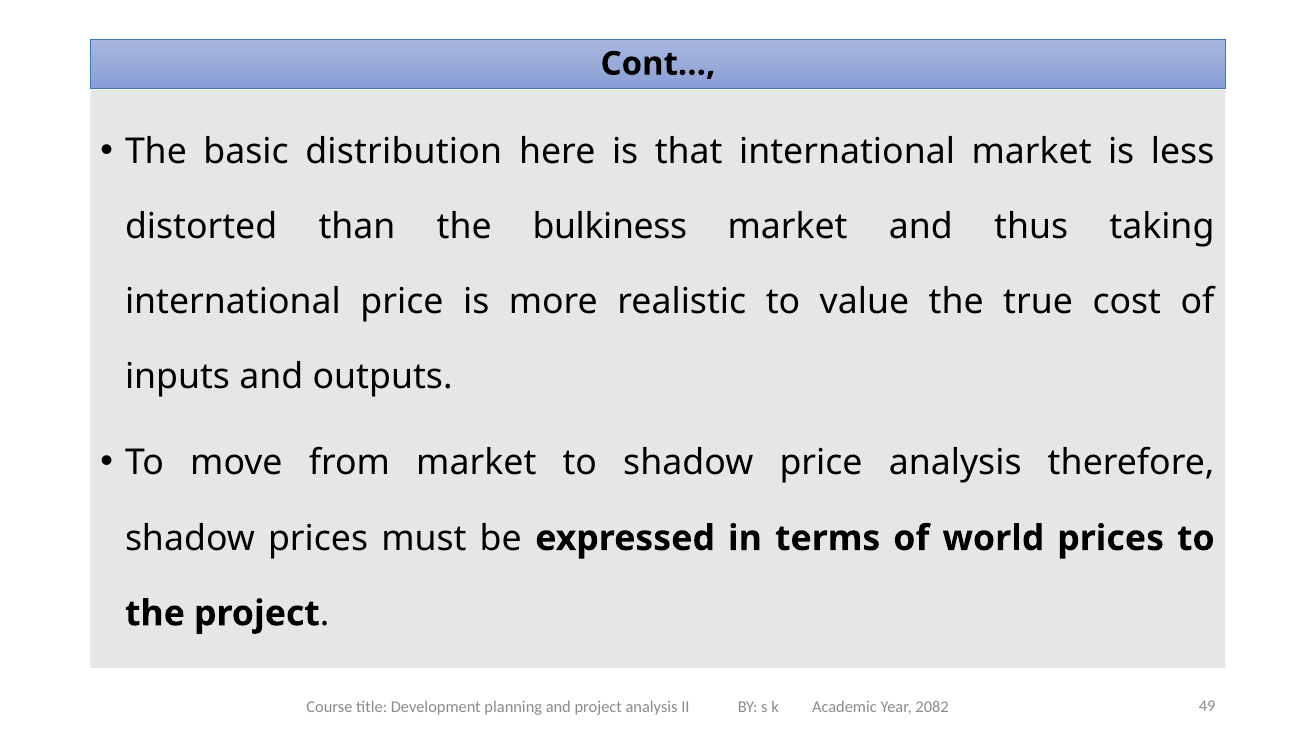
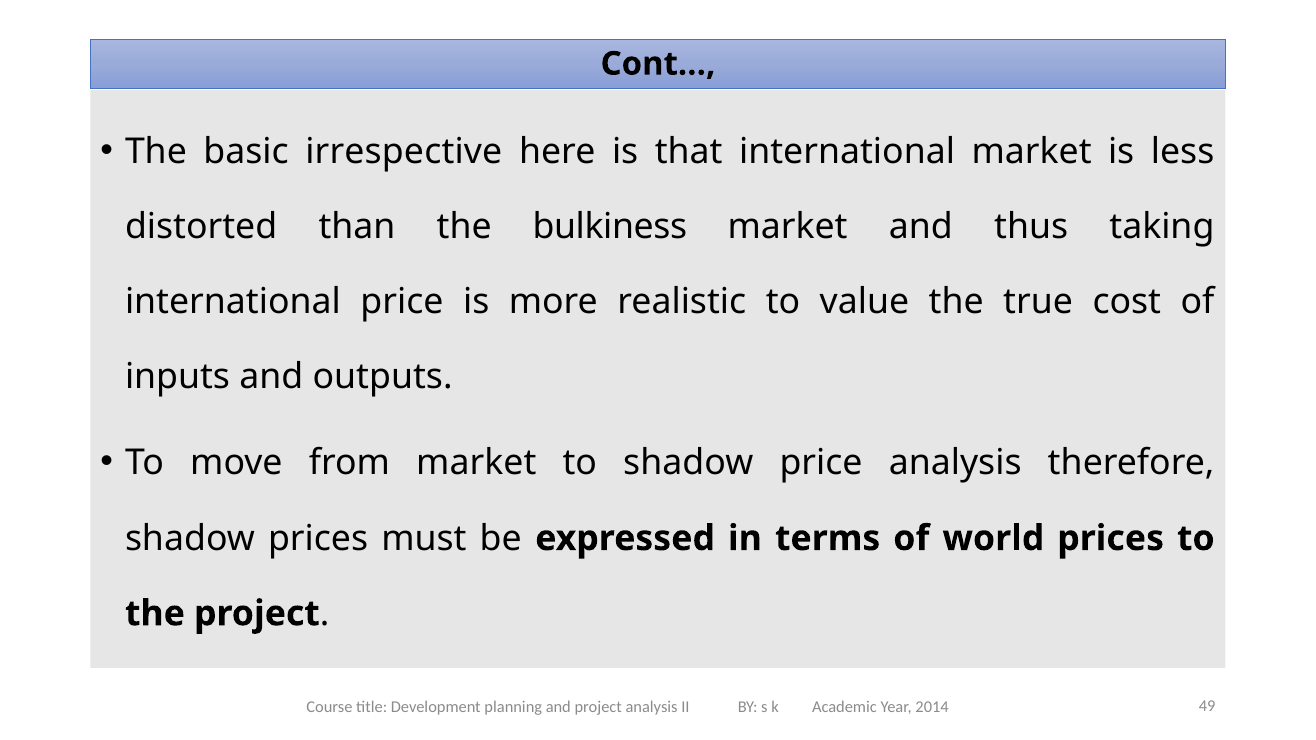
distribution: distribution -> irrespective
2082: 2082 -> 2014
